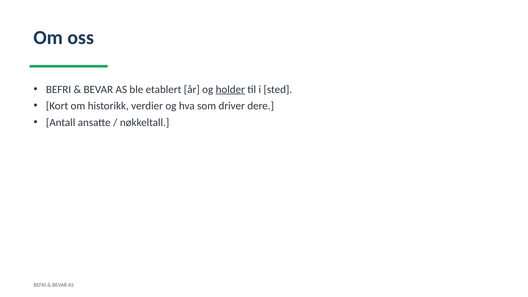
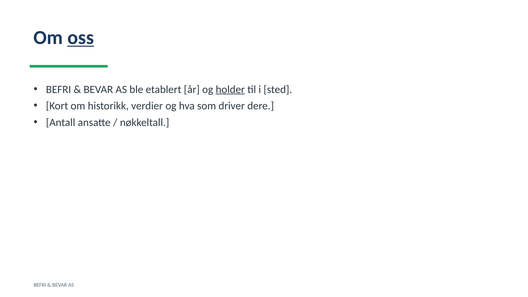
oss underline: none -> present
